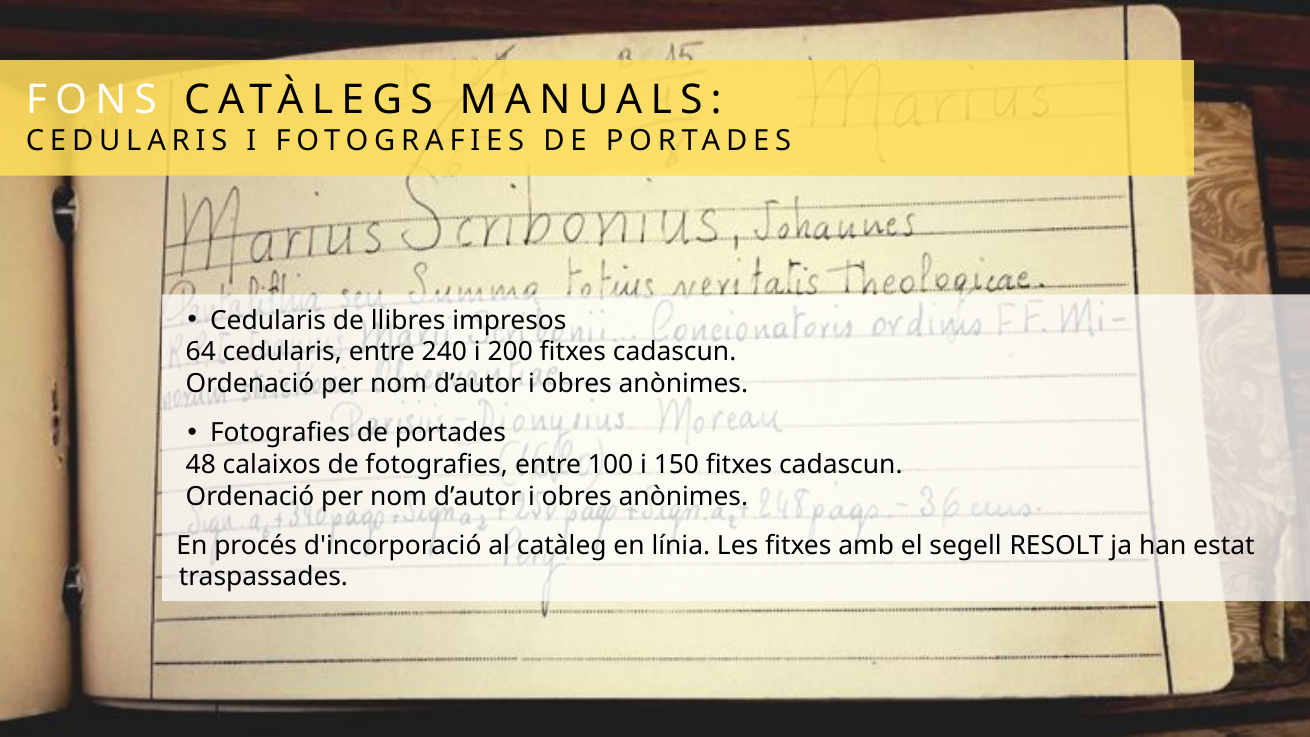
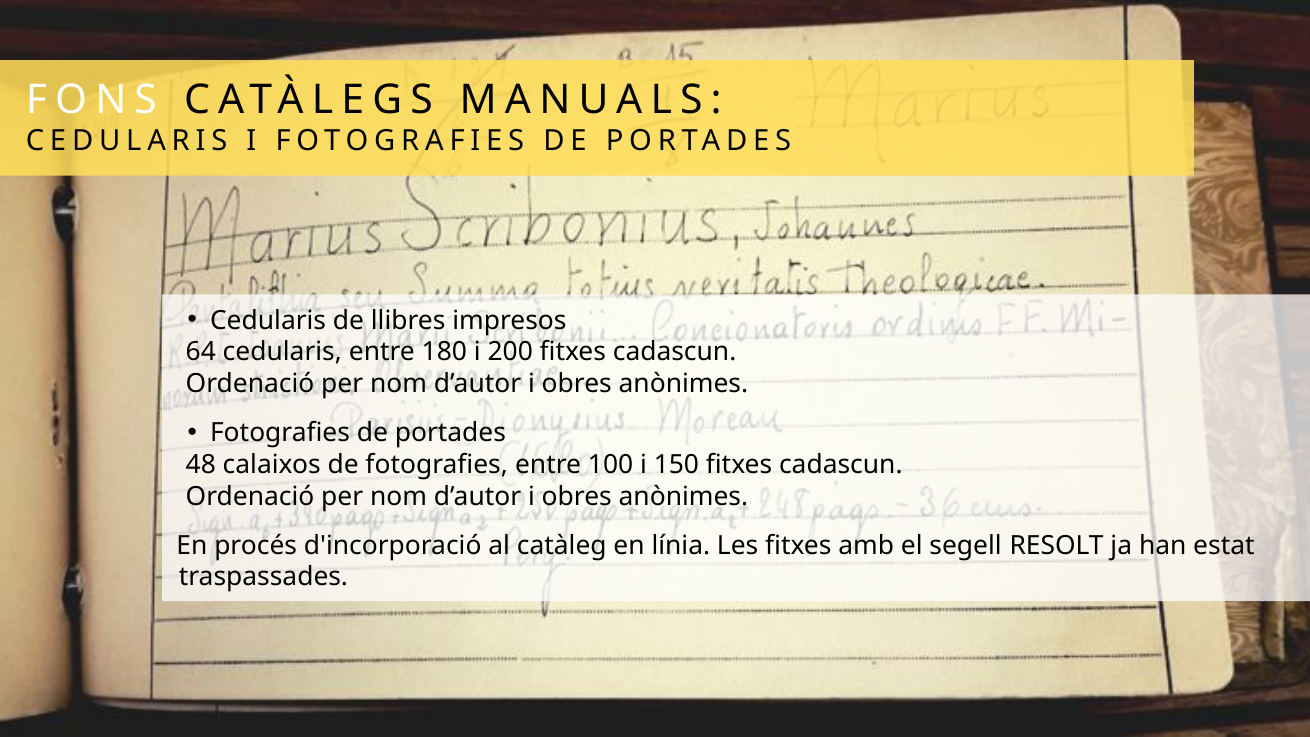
240: 240 -> 180
